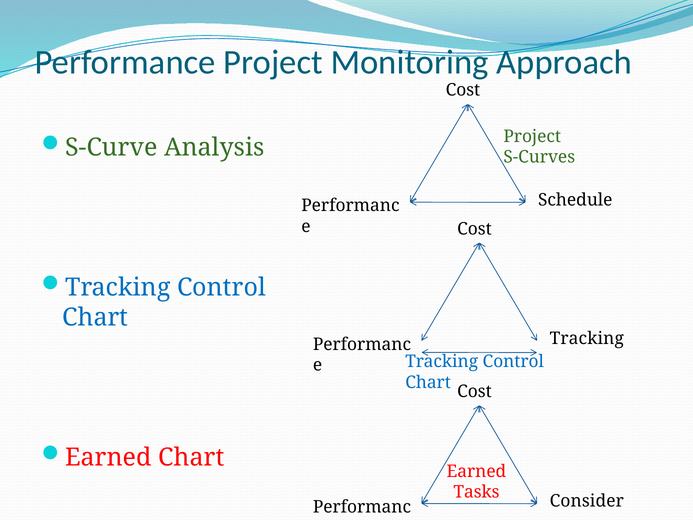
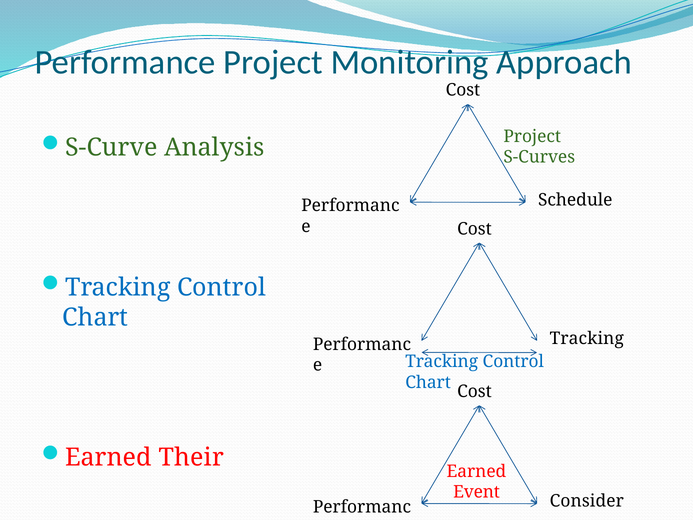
Earned Chart: Chart -> Their
Tasks: Tasks -> Event
